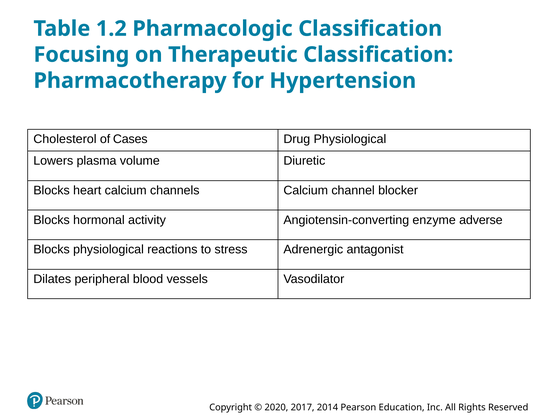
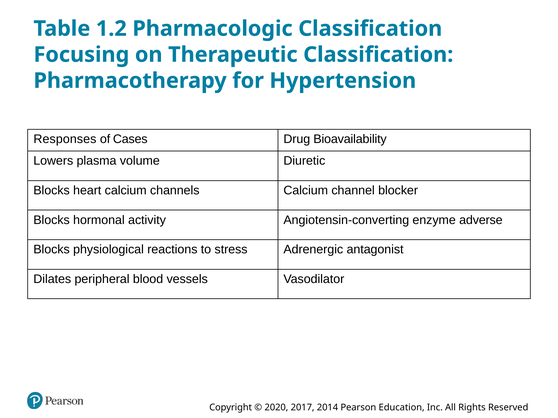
Cholesterol: Cholesterol -> Responses
Drug Physiological: Physiological -> Bioavailability
